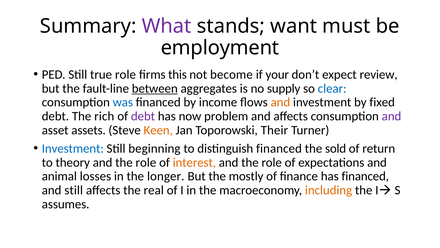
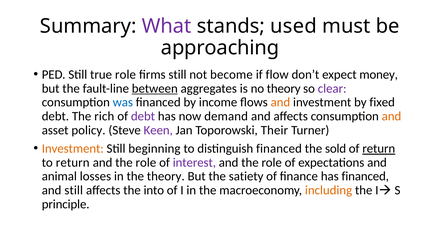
want: want -> used
employment: employment -> approaching
firms this: this -> still
your: your -> flow
review: review -> money
no supply: supply -> theory
clear colour: blue -> purple
problem: problem -> demand
and at (392, 116) colour: purple -> orange
assets: assets -> policy
Keen colour: orange -> purple
Investment at (73, 148) colour: blue -> orange
return at (379, 148) underline: none -> present
to theory: theory -> return
interest colour: orange -> purple
the longer: longer -> theory
mostly: mostly -> satiety
real: real -> into
assumes: assumes -> principle
